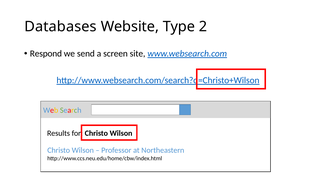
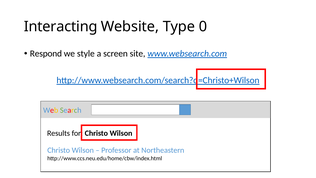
Databases: Databases -> Interacting
2: 2 -> 0
send: send -> style
